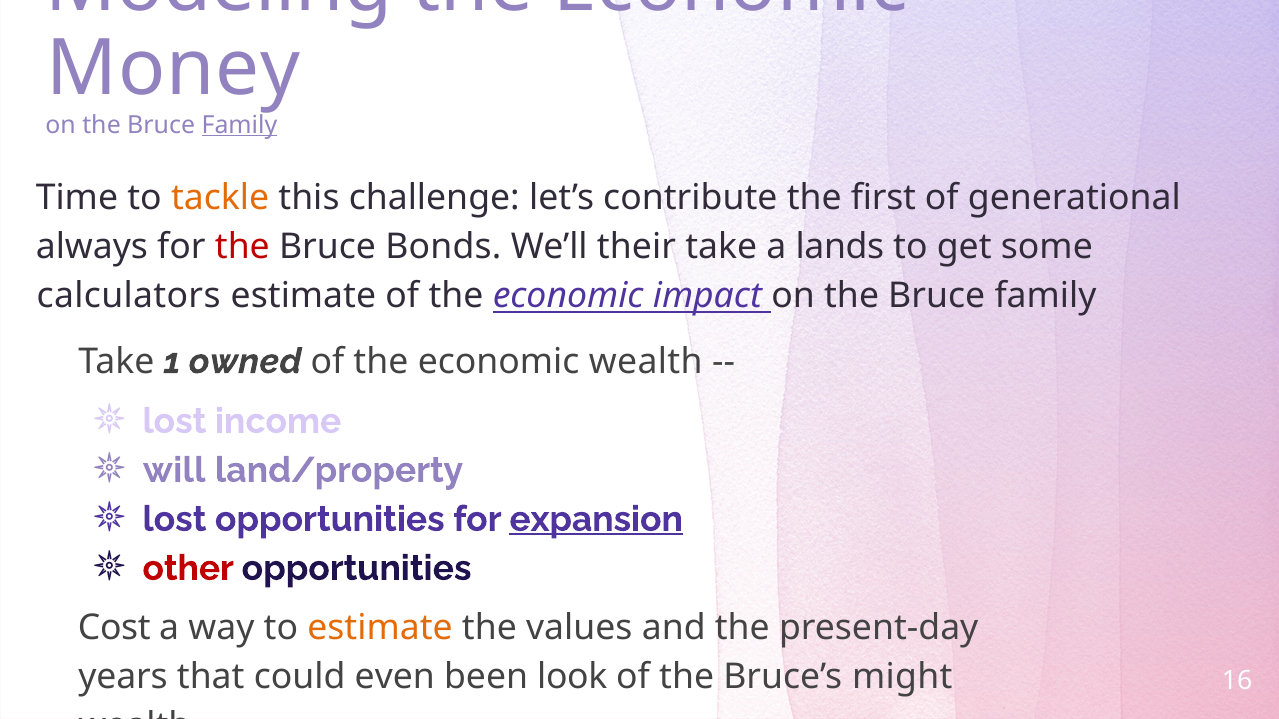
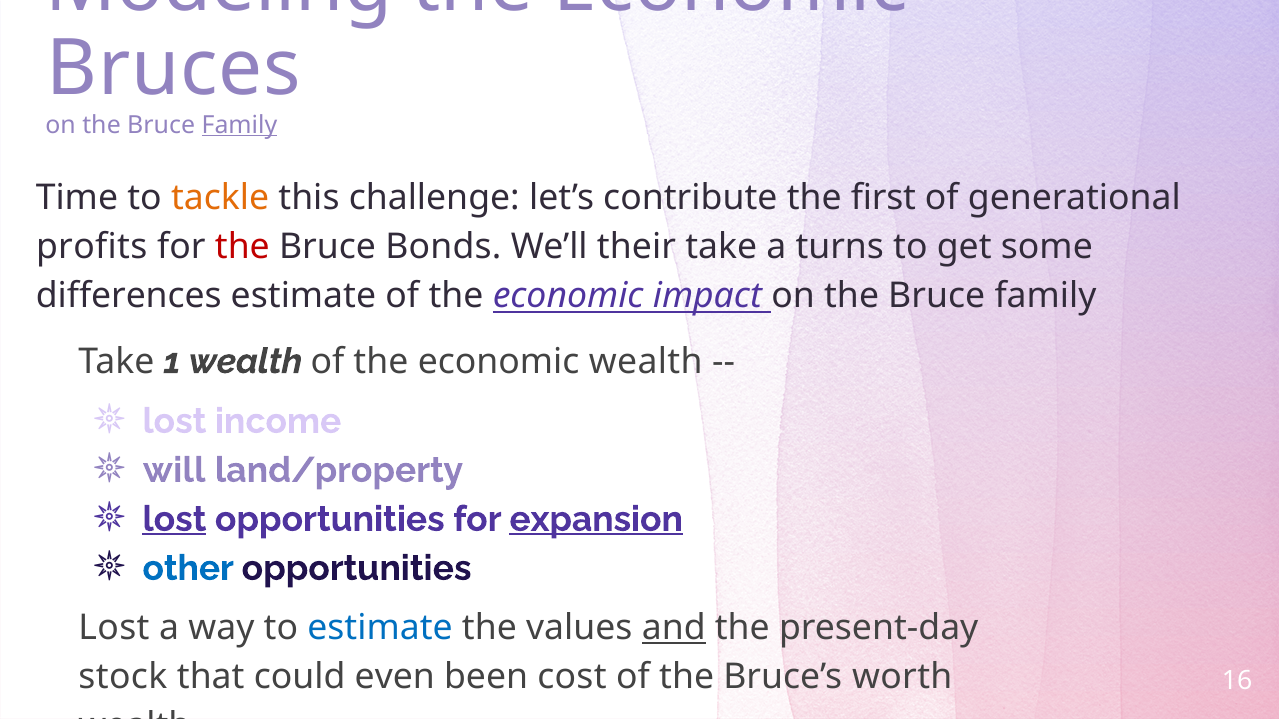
Money: Money -> Bruces
always: always -> profits
lands: lands -> turns
calculators: calculators -> differences
1 owned: owned -> wealth
lost at (174, 519) underline: none -> present
other colour: red -> blue
Cost at (114, 628): Cost -> Lost
estimate at (380, 628) colour: orange -> blue
and underline: none -> present
years: years -> stock
look: look -> cost
might: might -> worth
